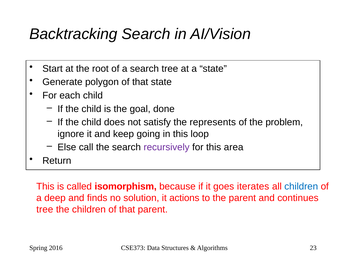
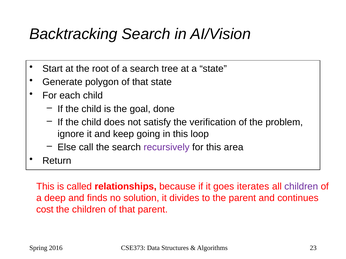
represents: represents -> verification
isomorphism: isomorphism -> relationships
children at (301, 187) colour: blue -> purple
actions: actions -> divides
tree at (45, 210): tree -> cost
